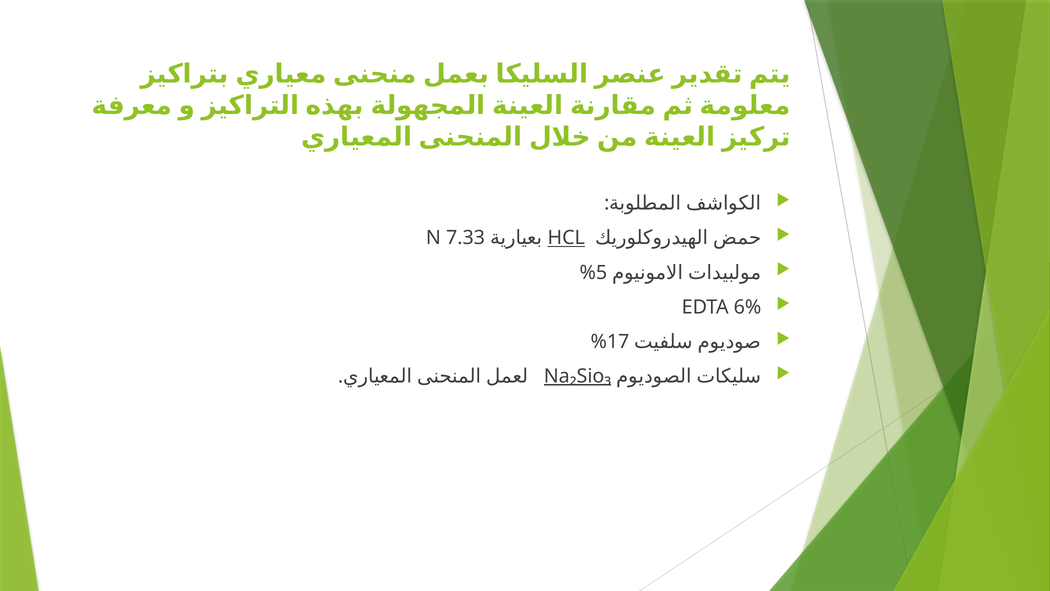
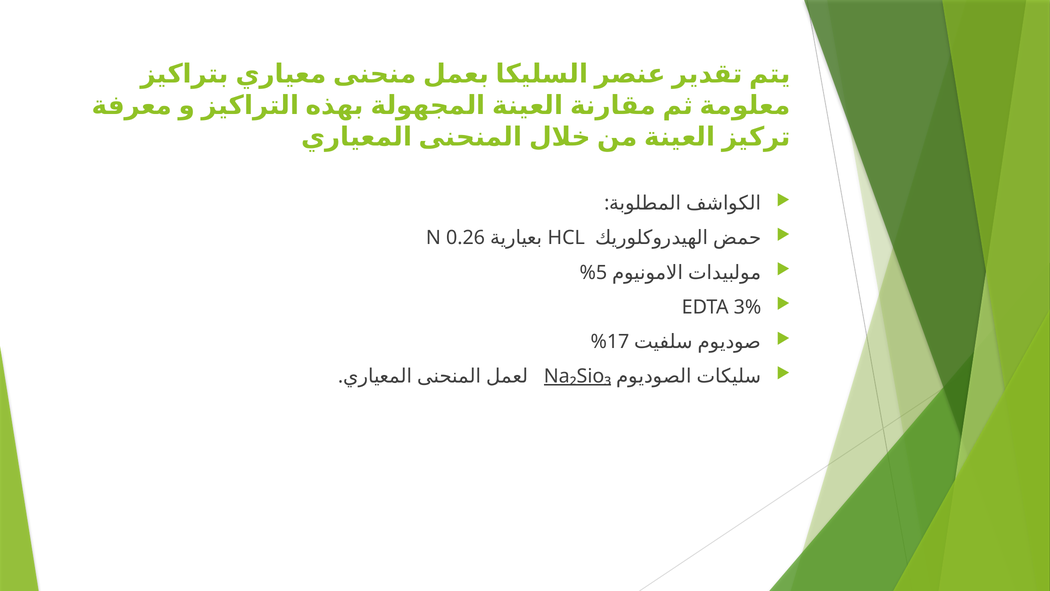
7.33: 7.33 -> 0.26
HCL underline: present -> none
6%: 6% -> 3%
